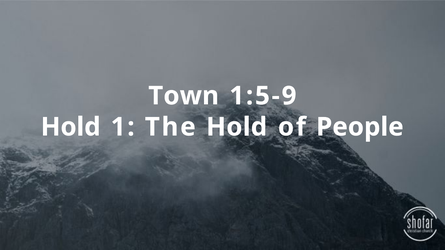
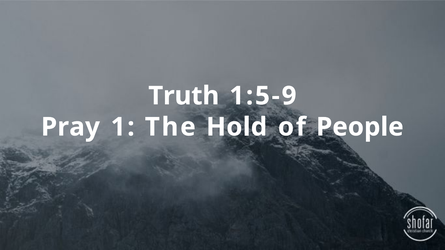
Town: Town -> Truth
Hold at (71, 127): Hold -> Pray
